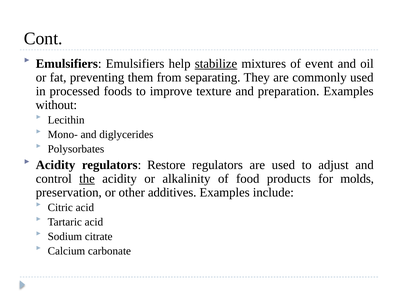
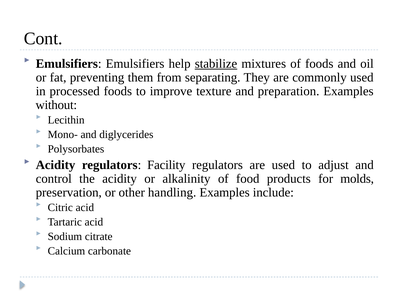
of event: event -> foods
Restore: Restore -> Facility
the underline: present -> none
additives: additives -> handling
